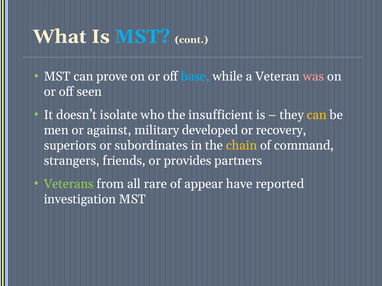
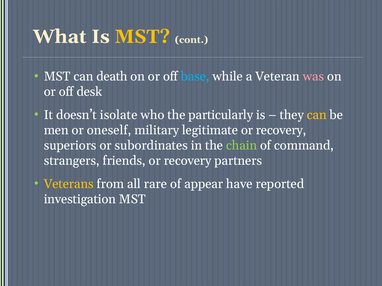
MST at (142, 37) colour: light blue -> yellow
prove: prove -> death
seen: seen -> desk
insufficient: insufficient -> particularly
against: against -> oneself
developed: developed -> legitimate
chain colour: yellow -> light green
friends or provides: provides -> recovery
Veterans colour: light green -> yellow
